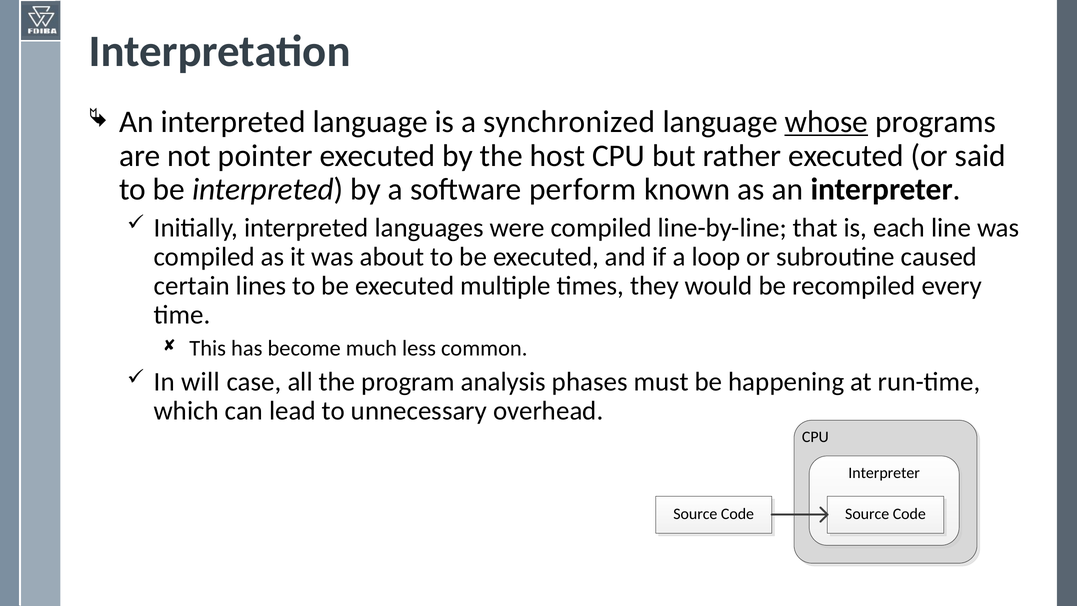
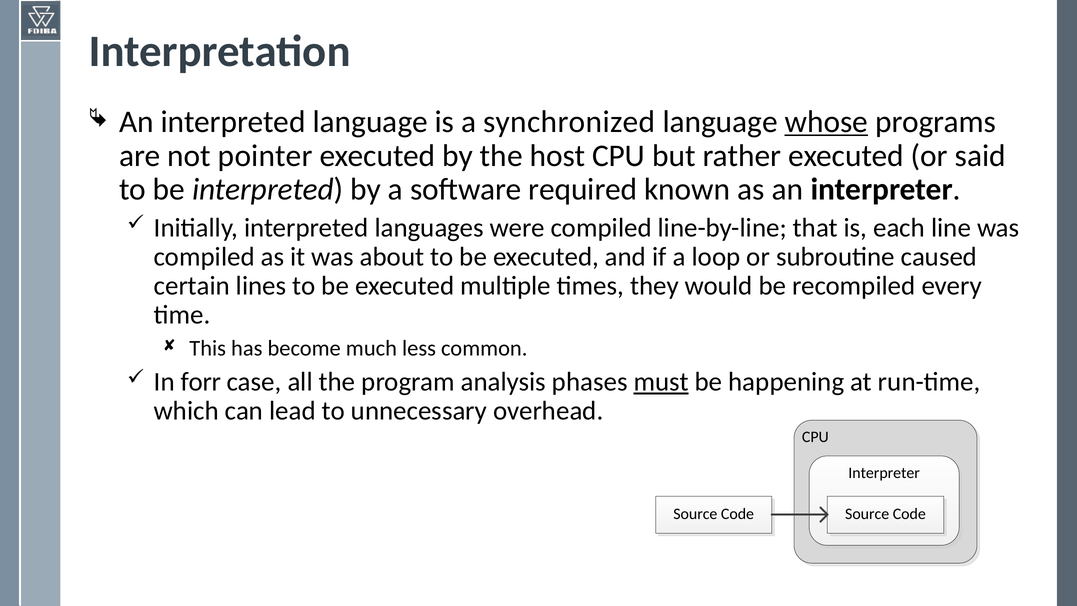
perform: perform -> required
will: will -> forr
must underline: none -> present
